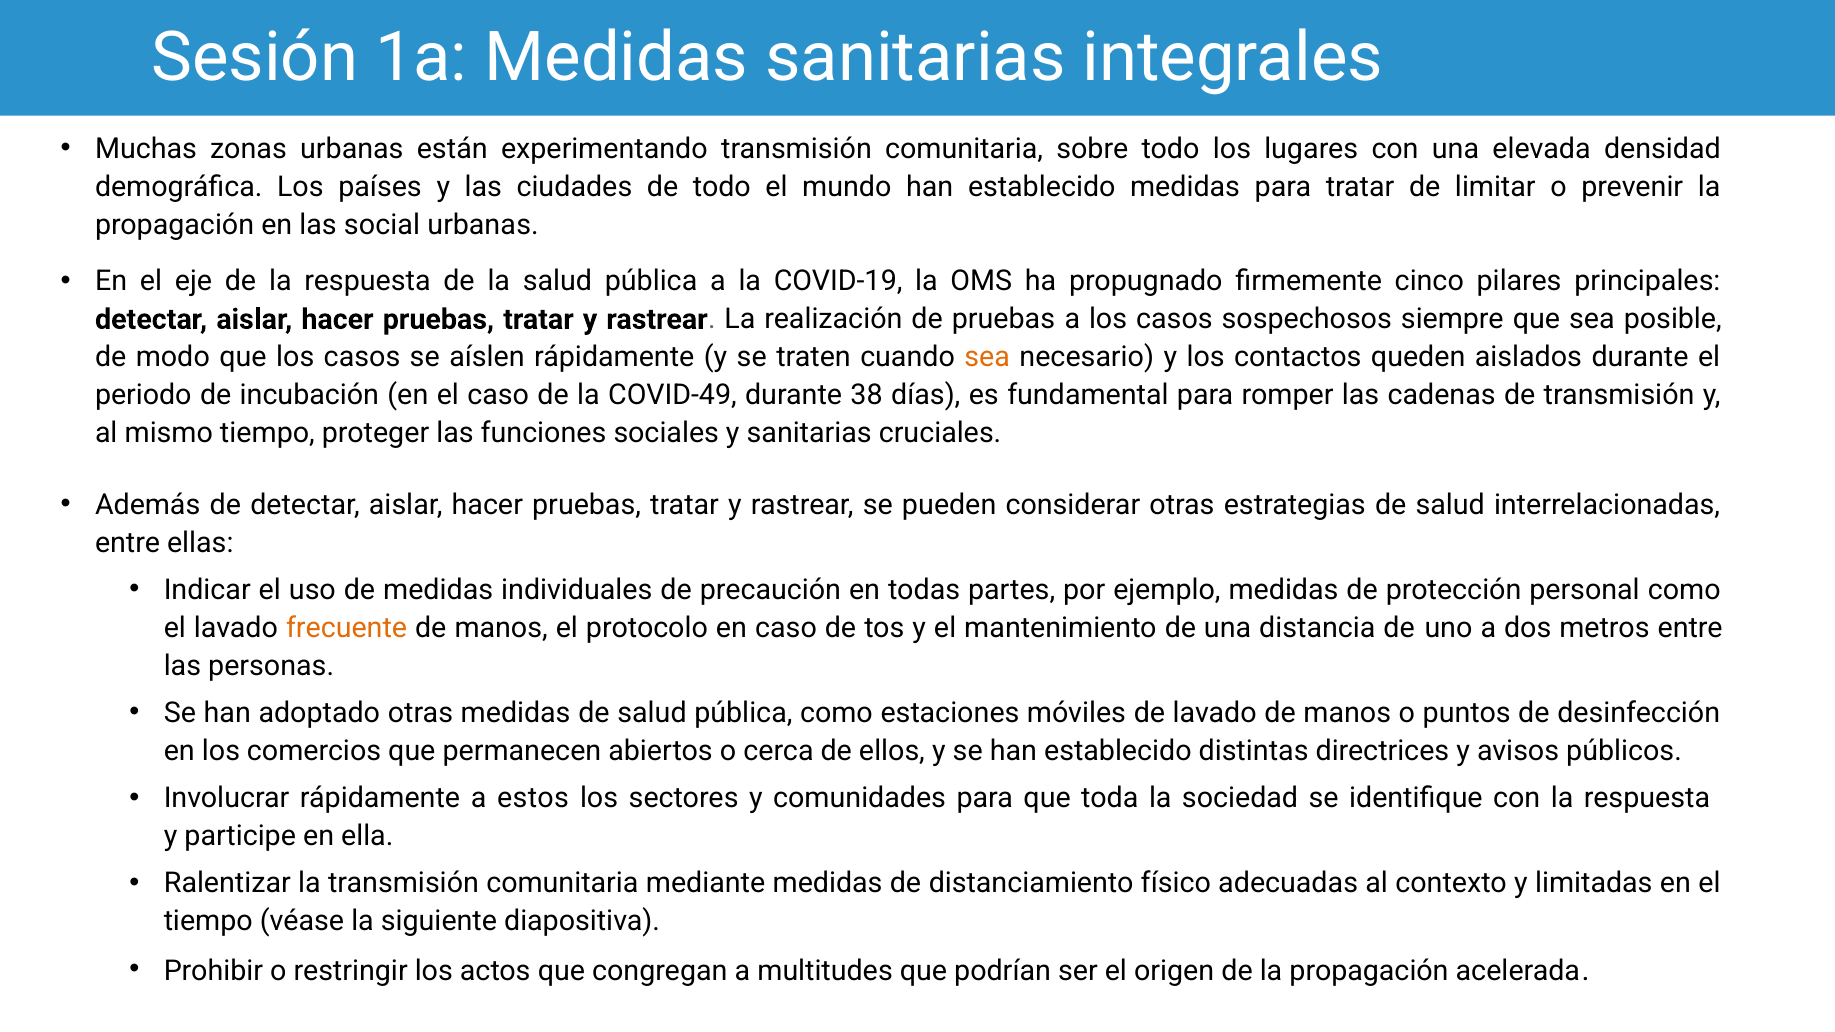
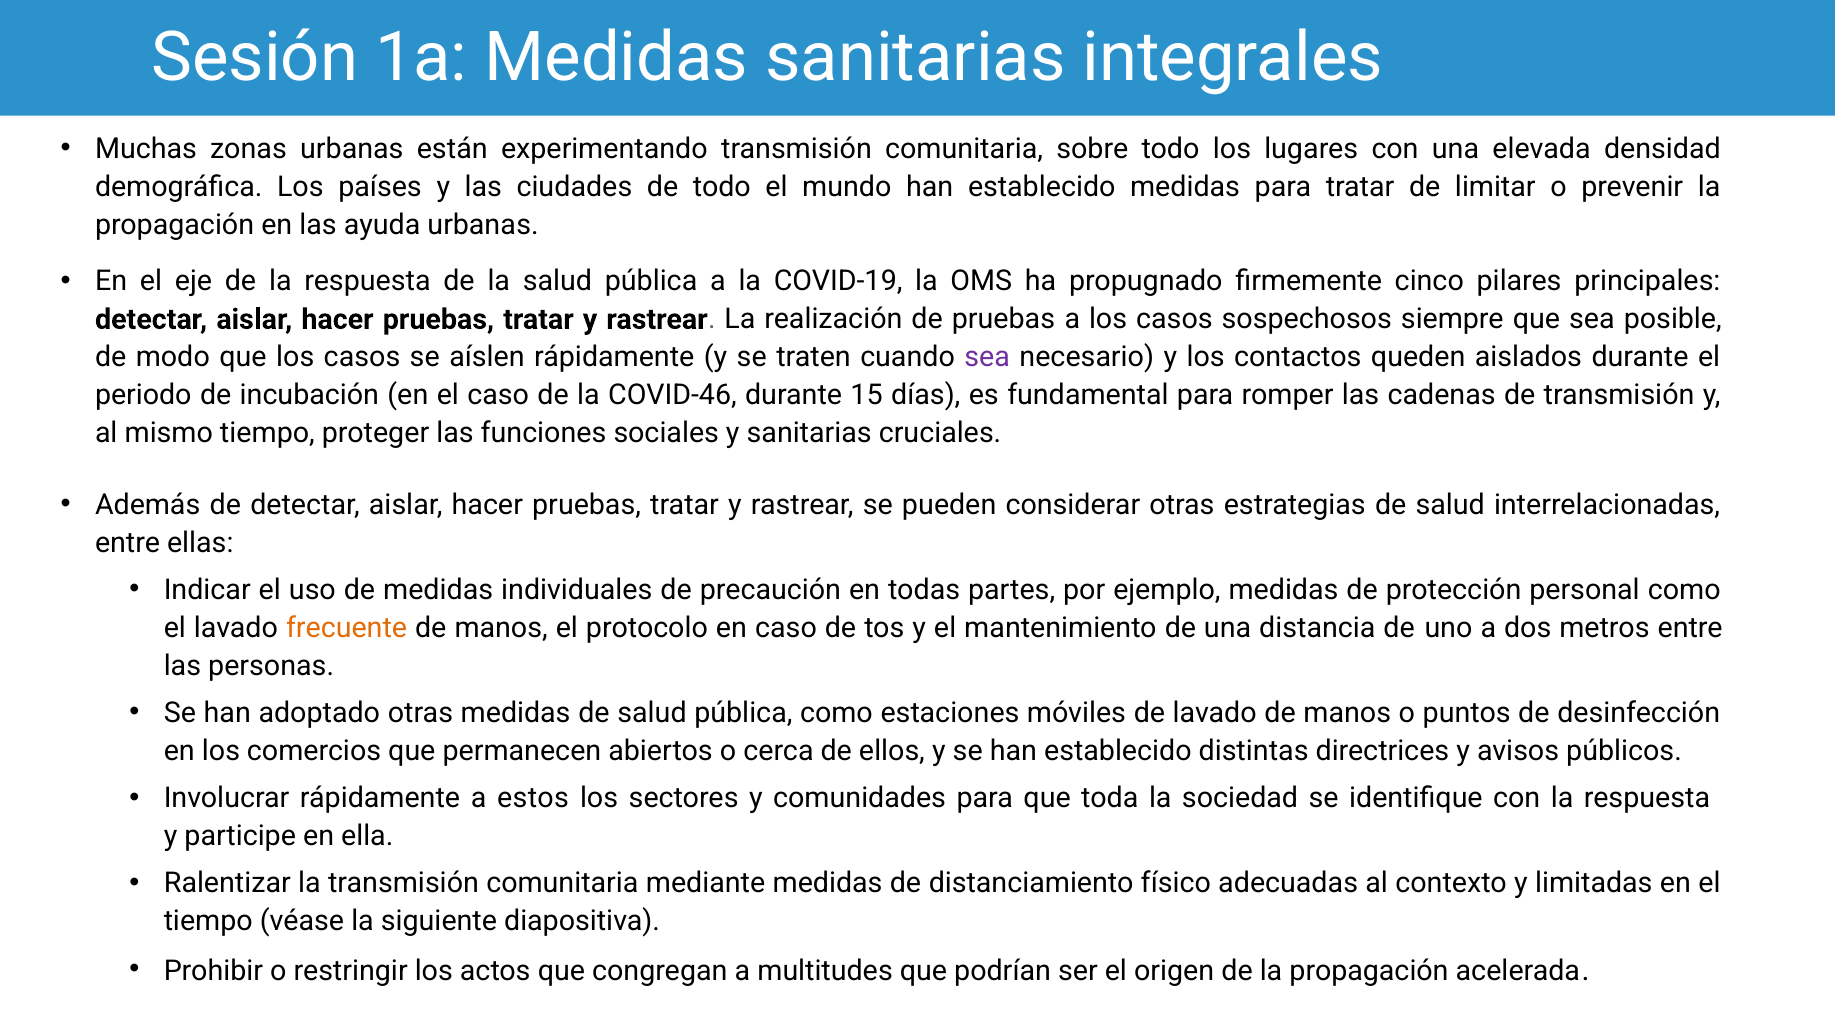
social: social -> ayuda
sea at (987, 357) colour: orange -> purple
COVID-49: COVID-49 -> COVID-46
38: 38 -> 15
